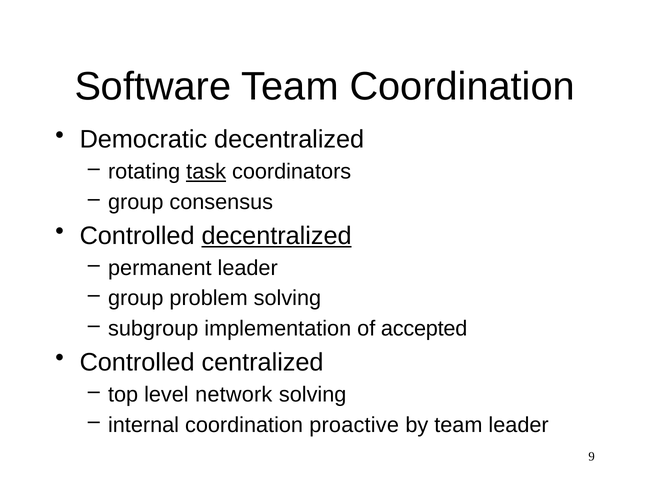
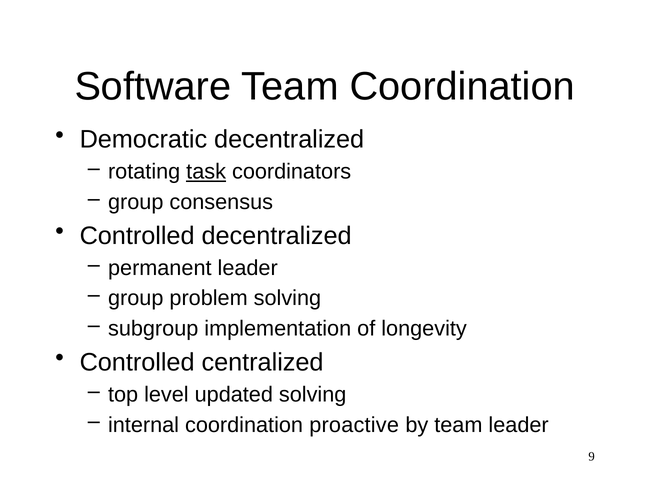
decentralized at (277, 235) underline: present -> none
accepted: accepted -> longevity
network: network -> updated
